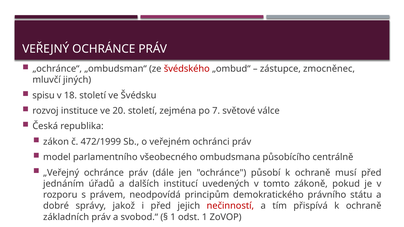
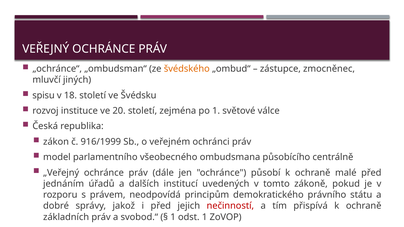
švédského colour: red -> orange
po 7: 7 -> 1
472/1999: 472/1999 -> 916/1999
musí: musí -> malé
